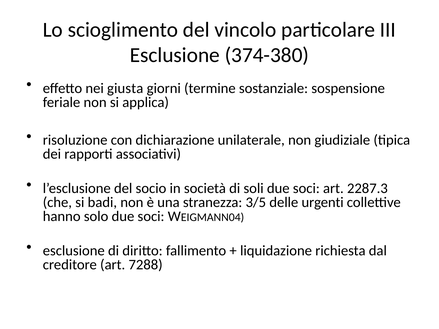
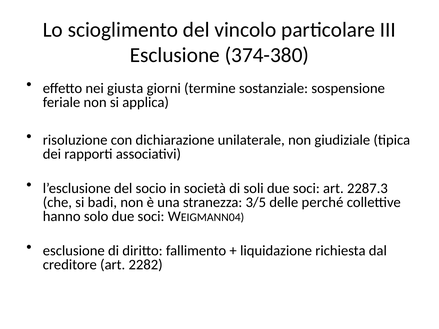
urgenti: urgenti -> perché
7288: 7288 -> 2282
